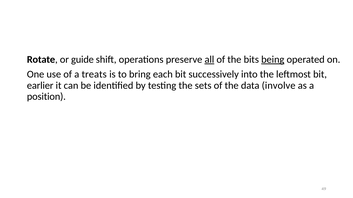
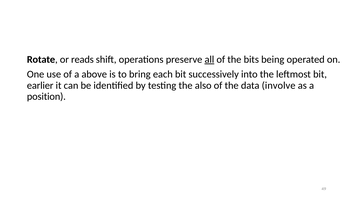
guide: guide -> reads
being underline: present -> none
treats: treats -> above
sets: sets -> also
